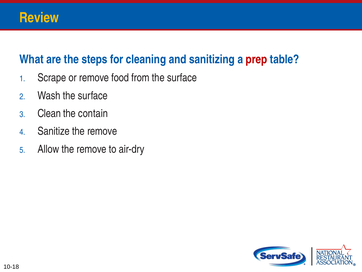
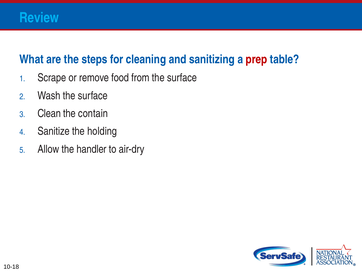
Review colour: yellow -> light blue
Sanitize the remove: remove -> holding
Allow the remove: remove -> handler
